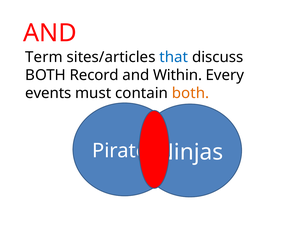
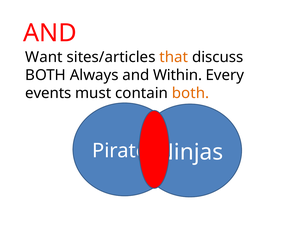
Term: Term -> Want
that colour: blue -> orange
Record: Record -> Always
